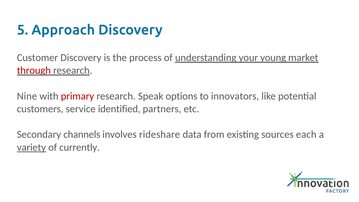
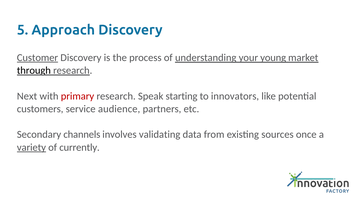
Customer underline: none -> present
through colour: red -> black
Nine: Nine -> Next
options: options -> starting
identified: identified -> audience
rideshare: rideshare -> validating
each: each -> once
